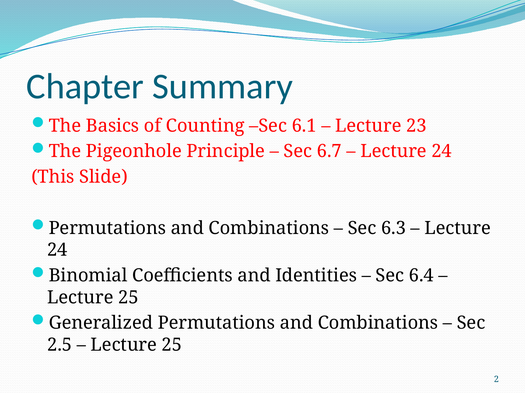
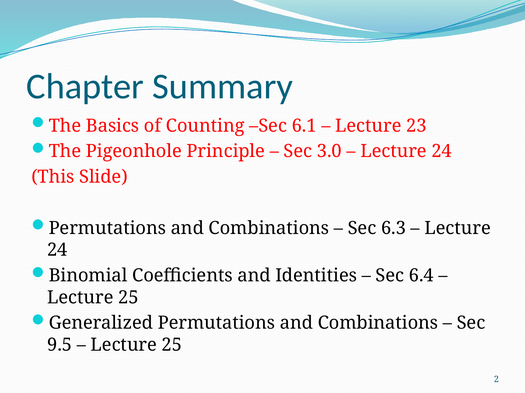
6.7: 6.7 -> 3.0
2.5: 2.5 -> 9.5
